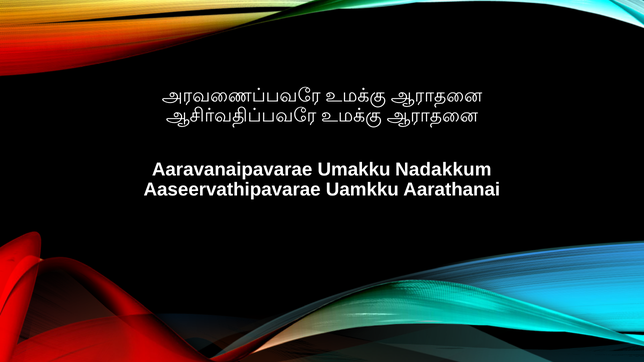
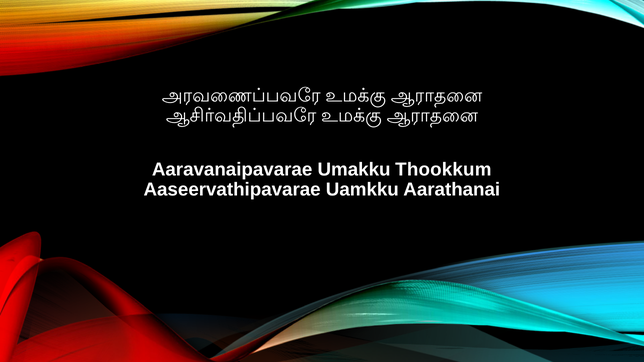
Nadakkum: Nadakkum -> Thookkum
